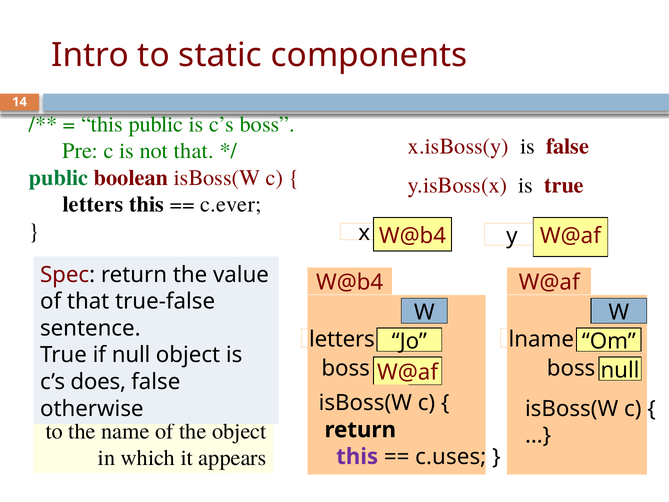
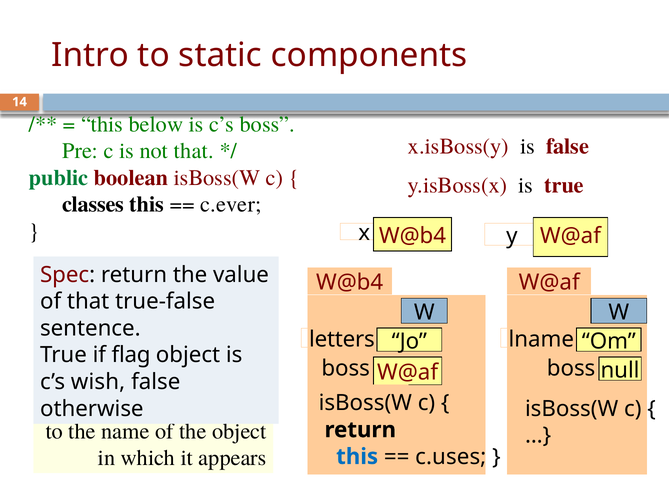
this public: public -> below
letters at (93, 204): letters -> classes
if null: null -> flag
does: does -> wish
this at (357, 456) colour: purple -> blue
